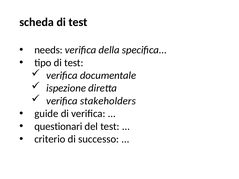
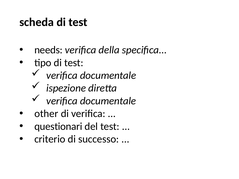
stakeholders at (108, 101): stakeholders -> documentale
guide: guide -> other
